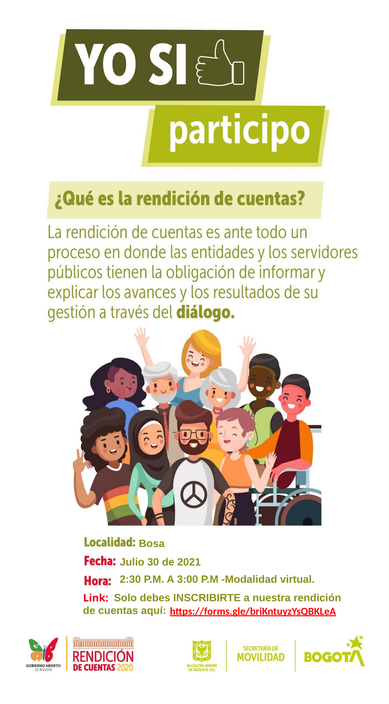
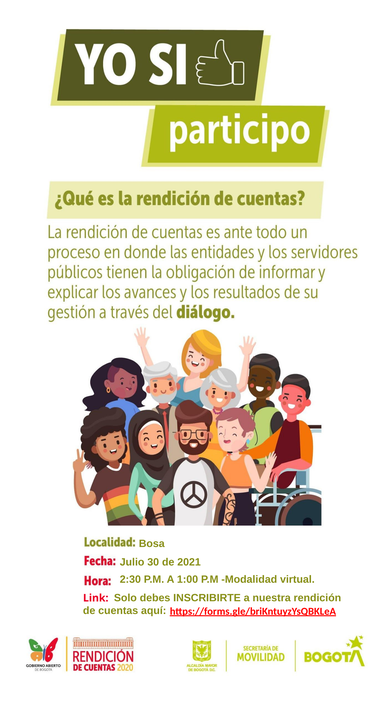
3:00: 3:00 -> 1:00
